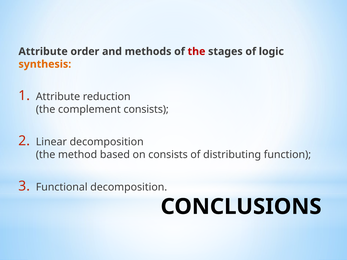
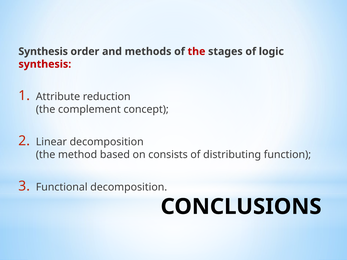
Attribute at (43, 52): Attribute -> Synthesis
synthesis at (45, 64) colour: orange -> red
complement consists: consists -> concept
